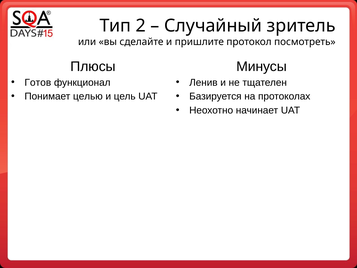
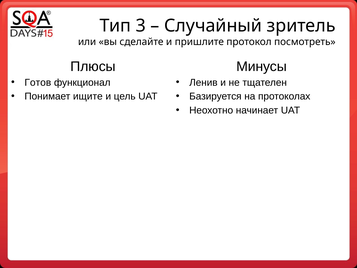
2: 2 -> 3
целью: целью -> ищите
